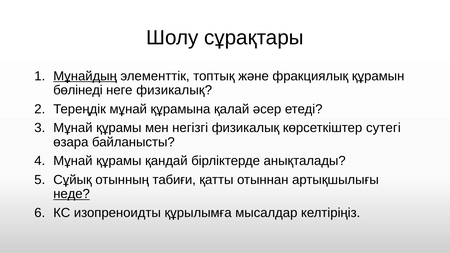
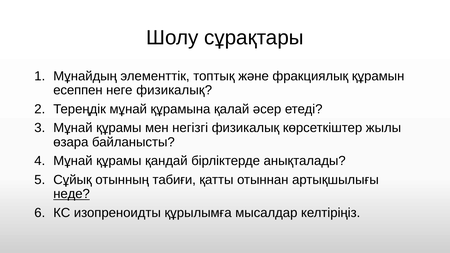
Мұнайдың underline: present -> none
бөлінеді: бөлінеді -> есеппен
сутегі: сутегі -> жылы
